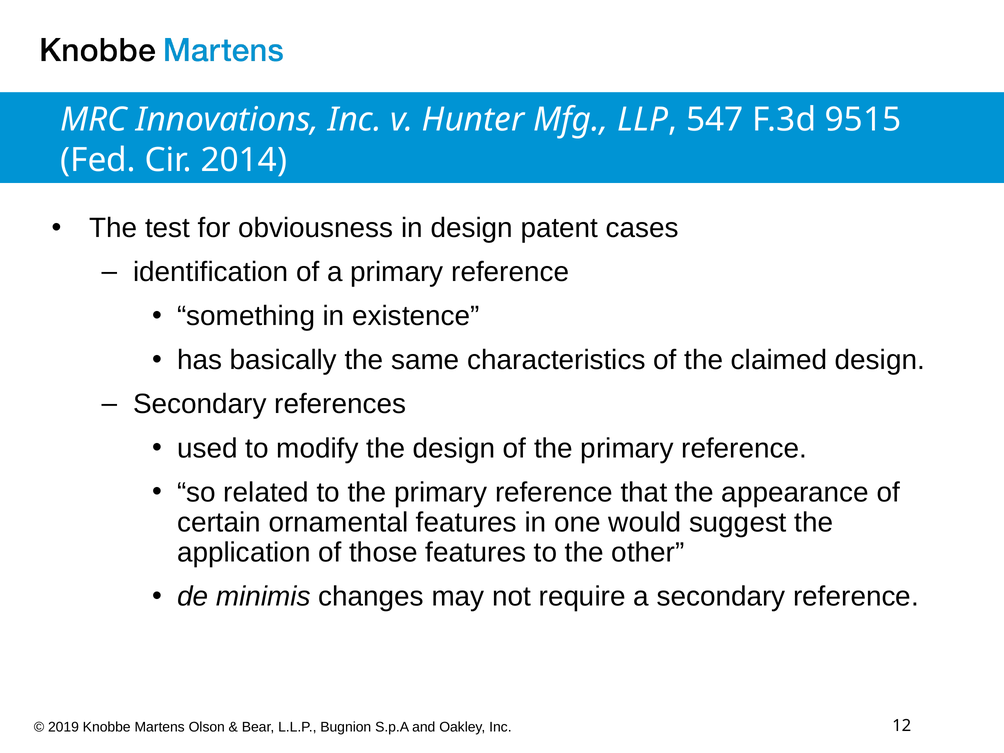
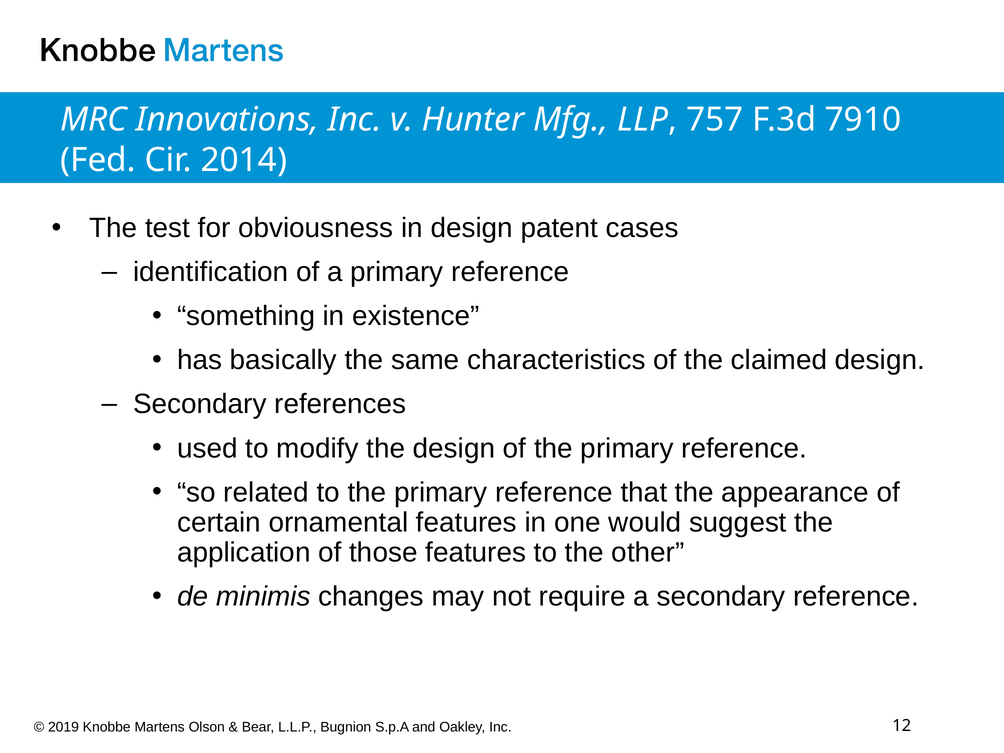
547: 547 -> 757
9515: 9515 -> 7910
